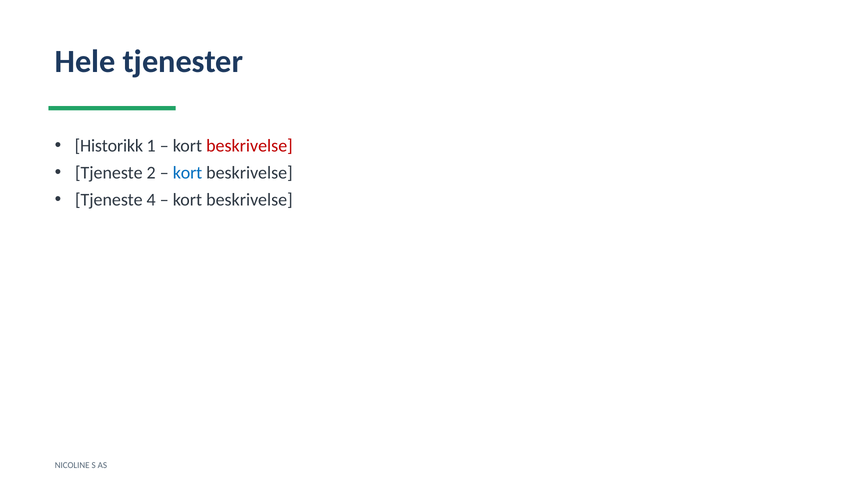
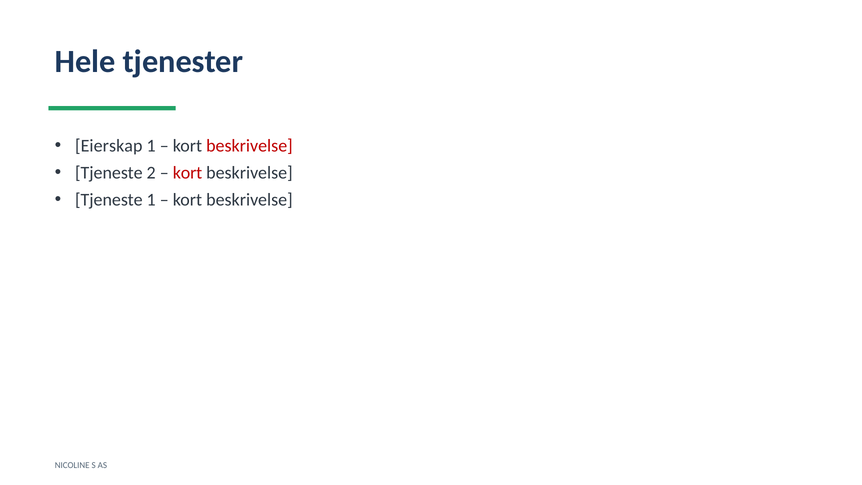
Historikk: Historikk -> Eierskap
kort at (188, 173) colour: blue -> red
Tjeneste 4: 4 -> 1
